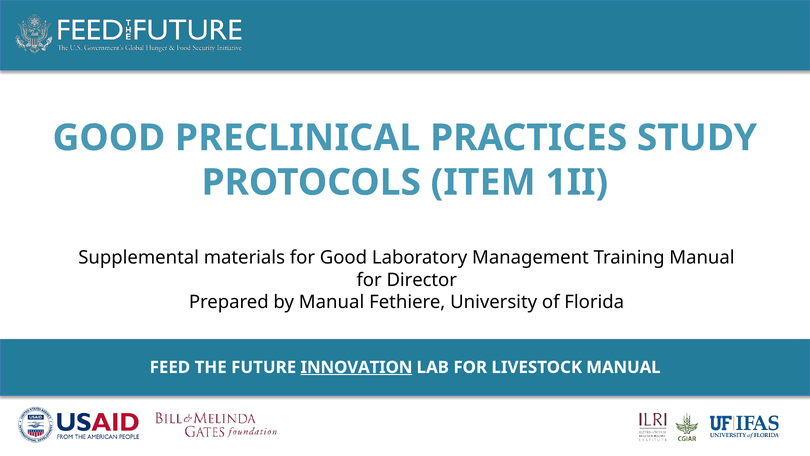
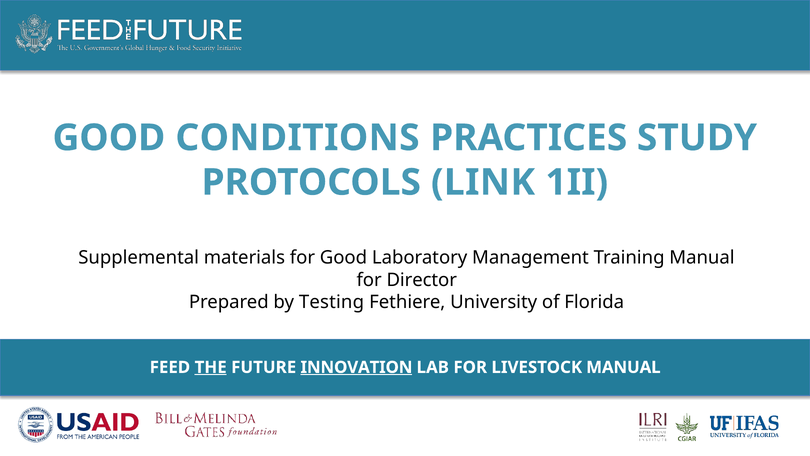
PRECLINICAL: PRECLINICAL -> CONDITIONS
ITEM: ITEM -> LINK
by Manual: Manual -> Testing
THE underline: none -> present
